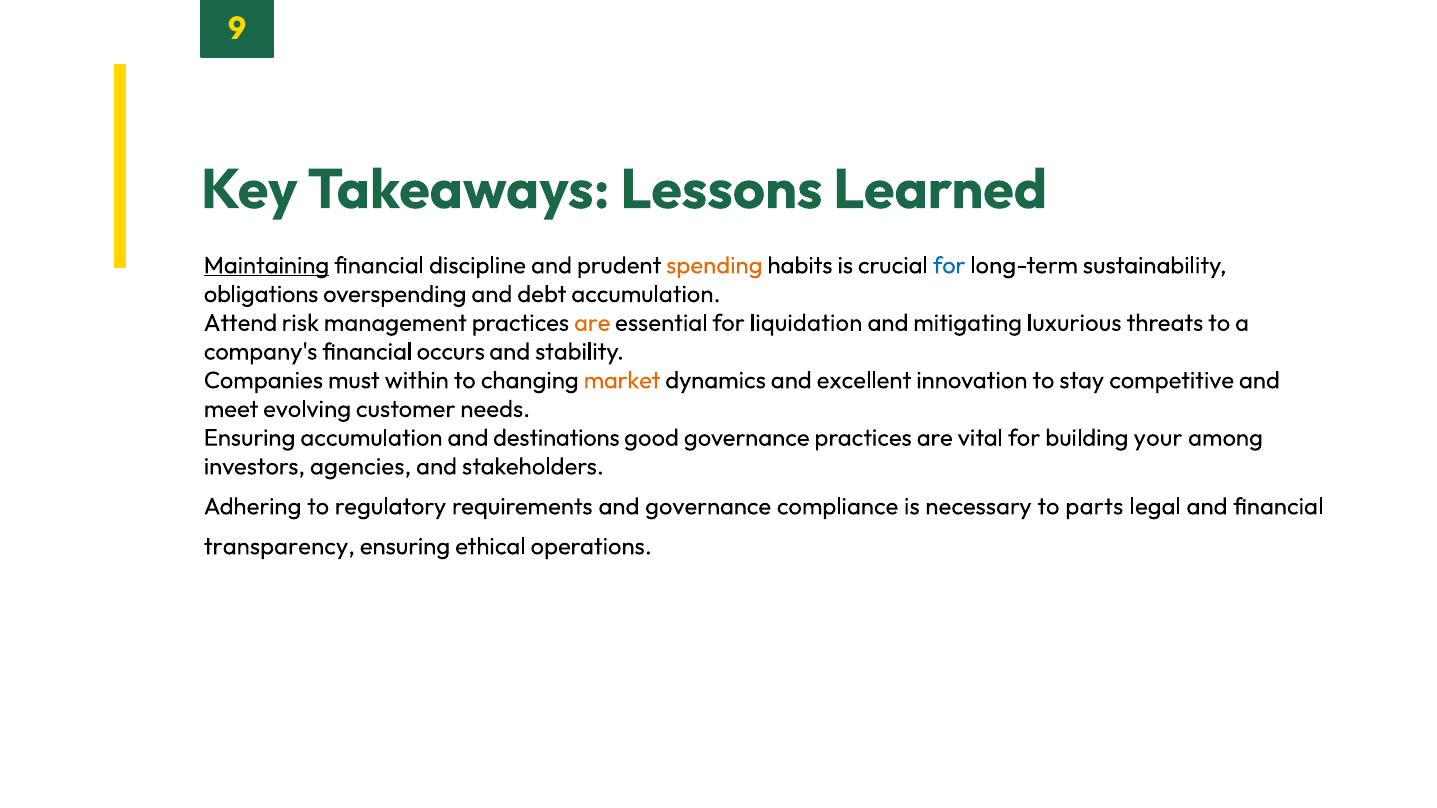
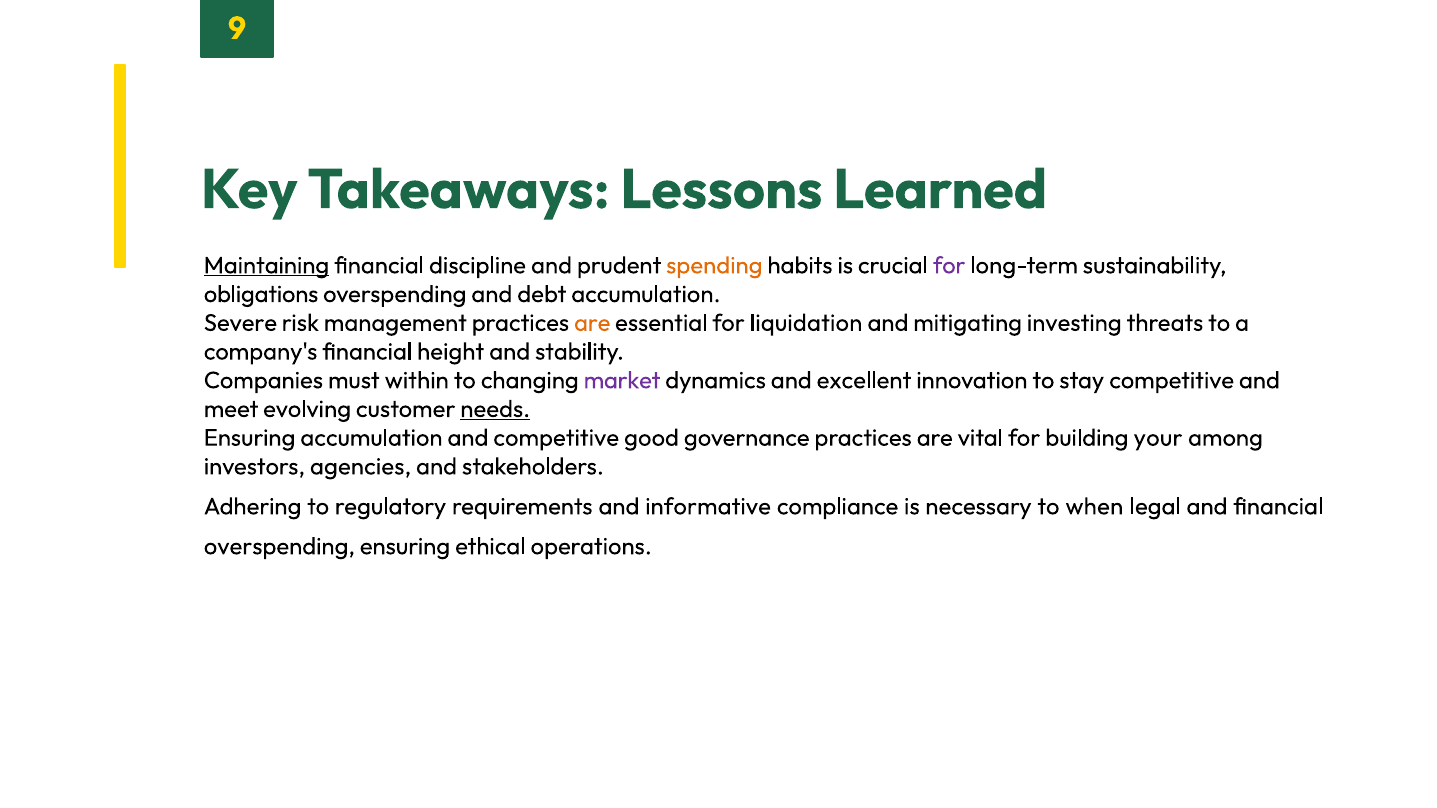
for at (949, 266) colour: blue -> purple
Attend: Attend -> Severe
luxurious: luxurious -> investing
occurs: occurs -> height
market colour: orange -> purple
needs underline: none -> present
and destinations: destinations -> competitive
and governance: governance -> informative
parts: parts -> when
transparency at (279, 547): transparency -> overspending
